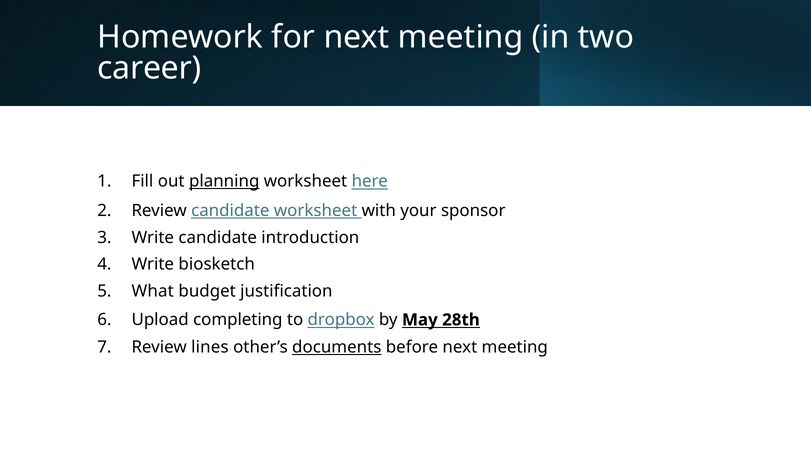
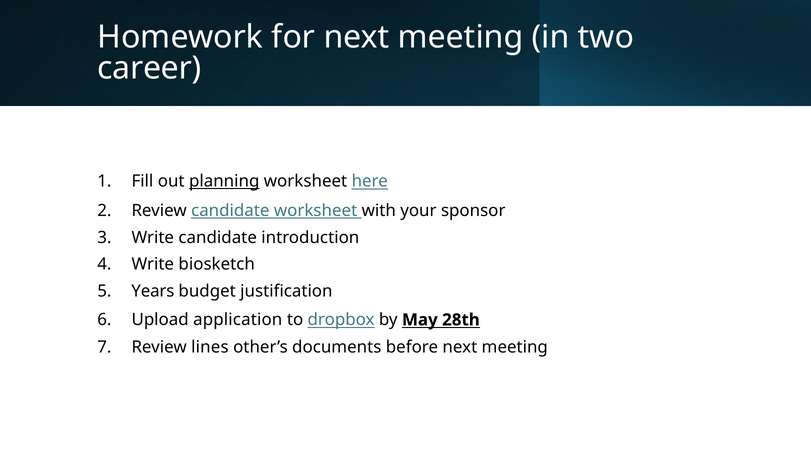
What: What -> Years
completing: completing -> application
documents underline: present -> none
